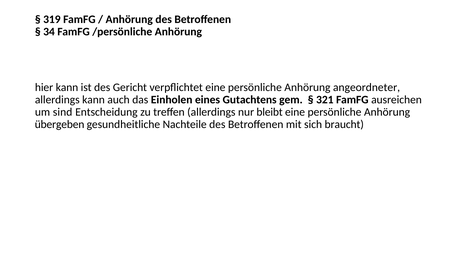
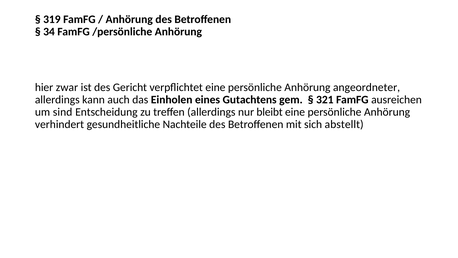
hier kann: kann -> zwar
übergeben: übergeben -> verhindert
braucht: braucht -> abstellt
